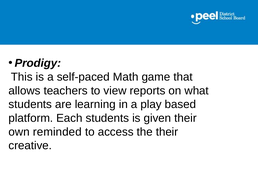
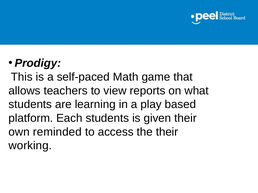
creative: creative -> working
